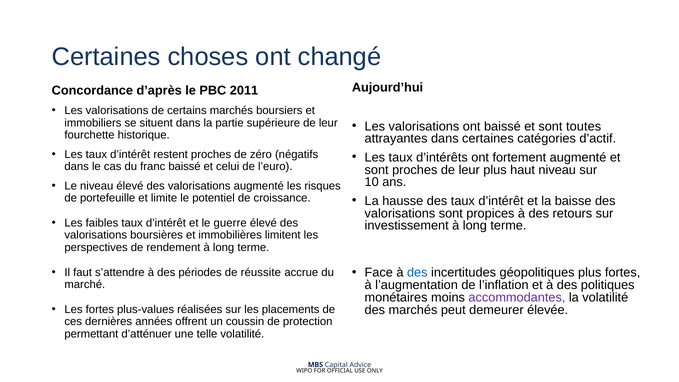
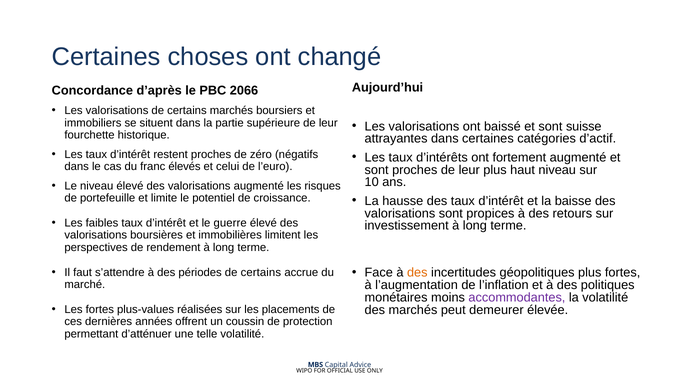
2011: 2011 -> 2066
toutes: toutes -> suisse
franc baissé: baissé -> élevés
des at (417, 273) colour: blue -> orange
périodes de réussite: réussite -> certains
